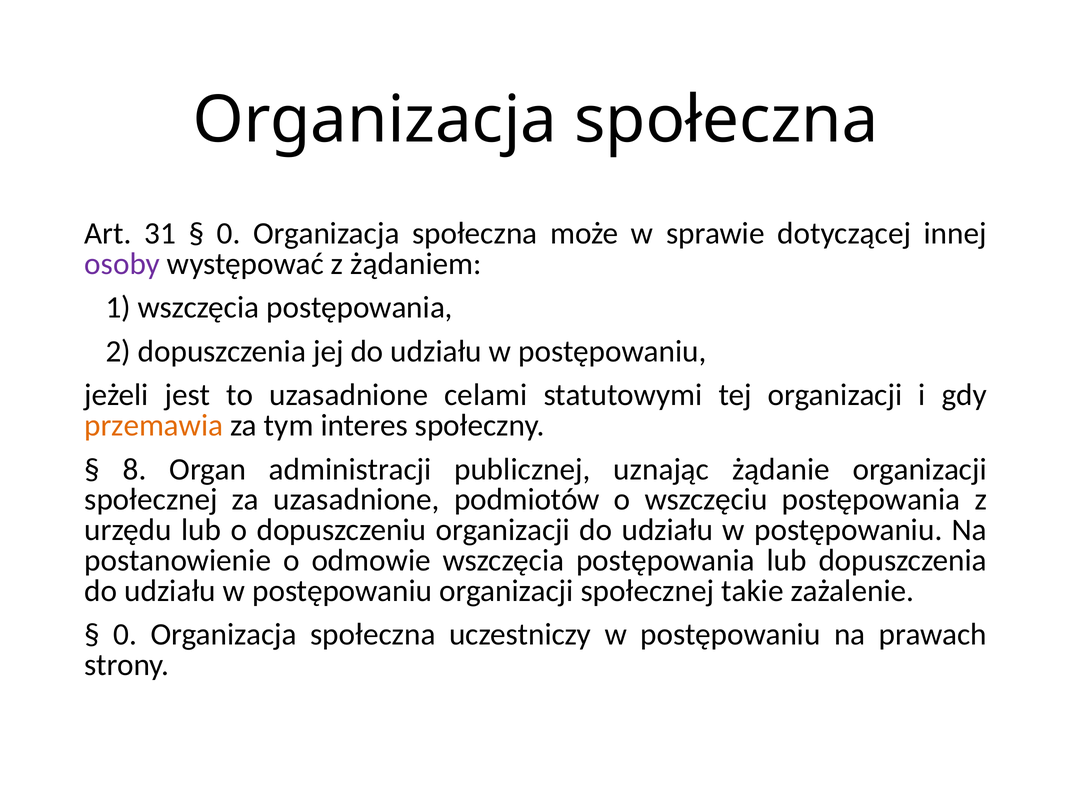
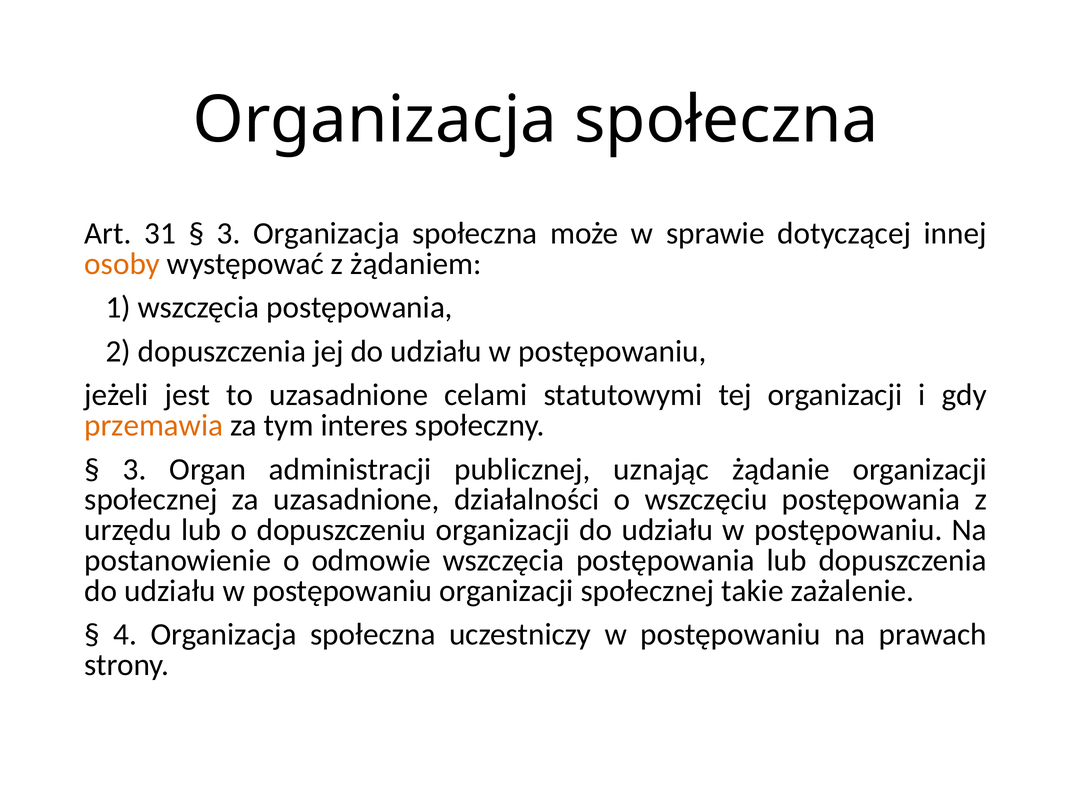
0 at (229, 233): 0 -> 3
osoby colour: purple -> orange
8 at (135, 469): 8 -> 3
podmiotów: podmiotów -> działalności
0 at (125, 635): 0 -> 4
